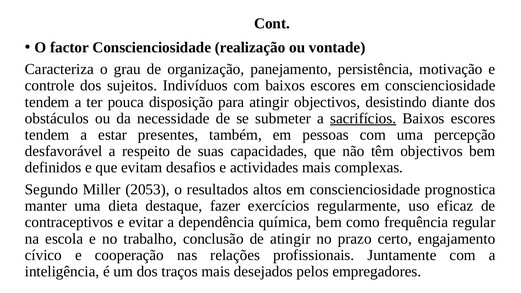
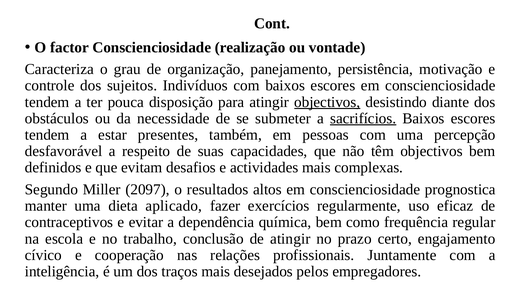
objectivos at (327, 102) underline: none -> present
2053: 2053 -> 2097
destaque: destaque -> aplicado
